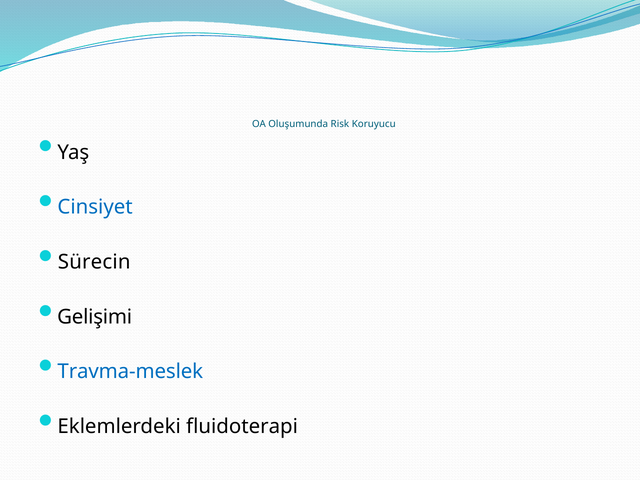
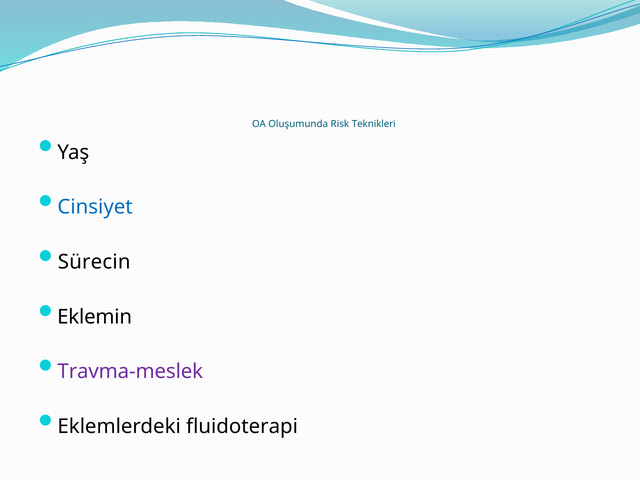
Koruyucu: Koruyucu -> Teknikleri
Gelişimi: Gelişimi -> Eklemin
Travma-meslek colour: blue -> purple
